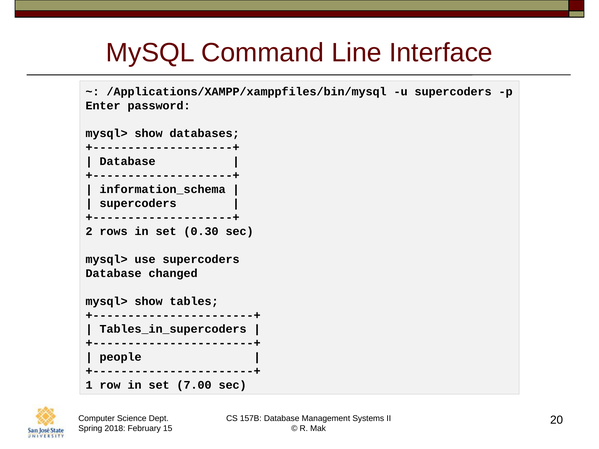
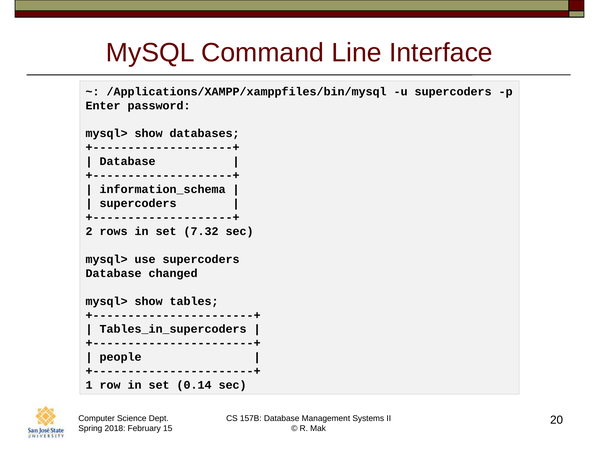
0.30: 0.30 -> 7.32
7.00: 7.00 -> 0.14
